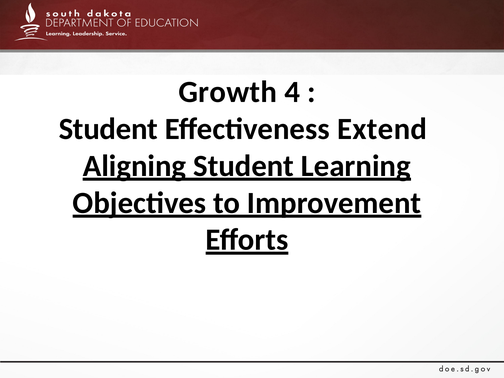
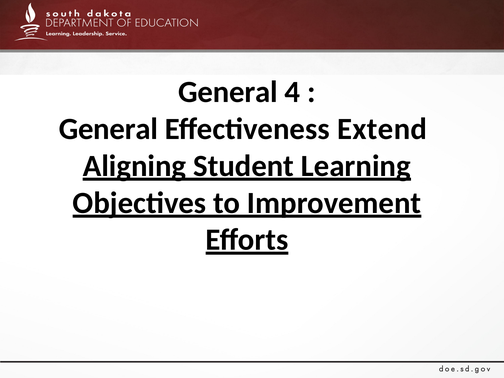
Growth at (228, 92): Growth -> General
Student at (108, 129): Student -> General
